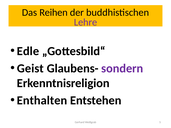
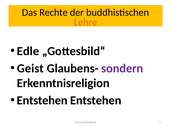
Reihen: Reihen -> Rechte
Lehre colour: purple -> orange
Enthalten at (42, 101): Enthalten -> Entstehen
